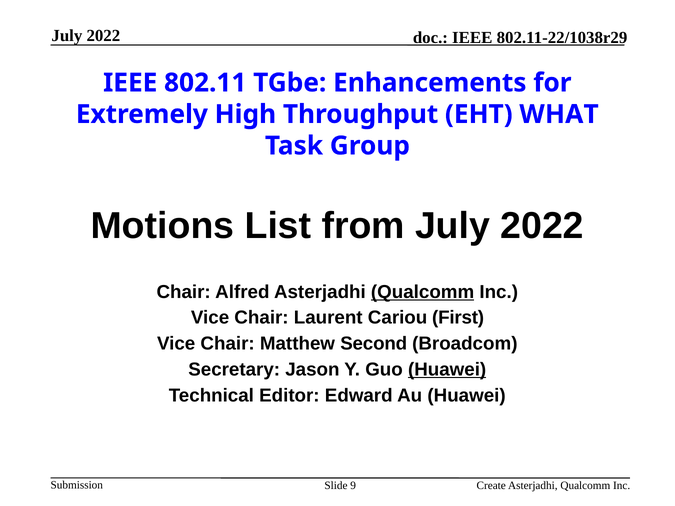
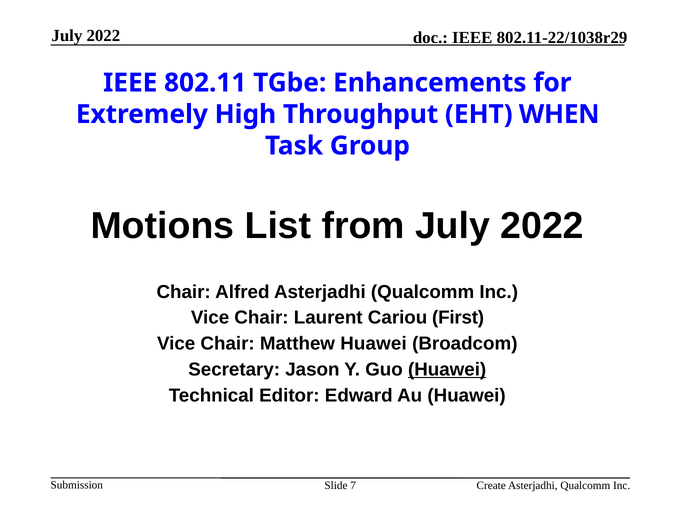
WHAT: WHAT -> WHEN
Qualcomm at (423, 292) underline: present -> none
Matthew Second: Second -> Huawei
9: 9 -> 7
